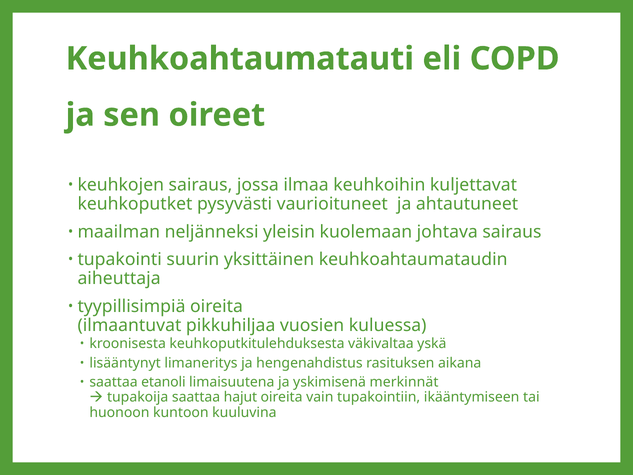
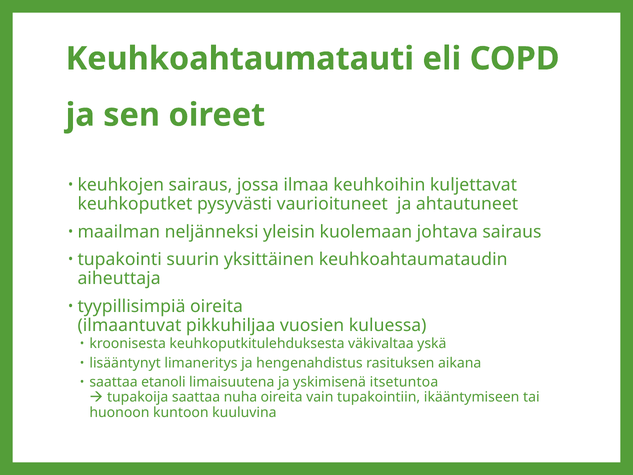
merkinnät: merkinnät -> itsetuntoa
hajut: hajut -> nuha
